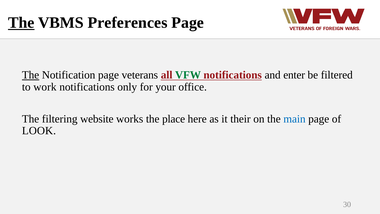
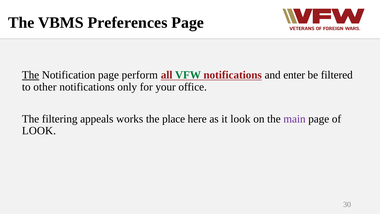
The at (21, 23) underline: present -> none
veterans: veterans -> perform
work: work -> other
website: website -> appeals
it their: their -> look
main colour: blue -> purple
